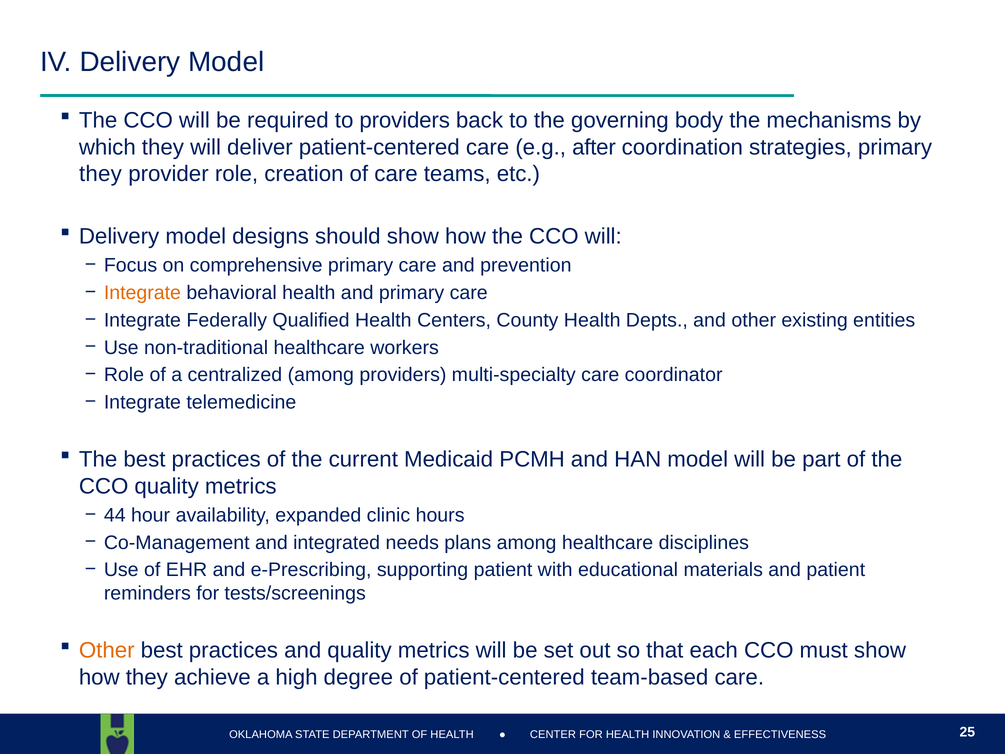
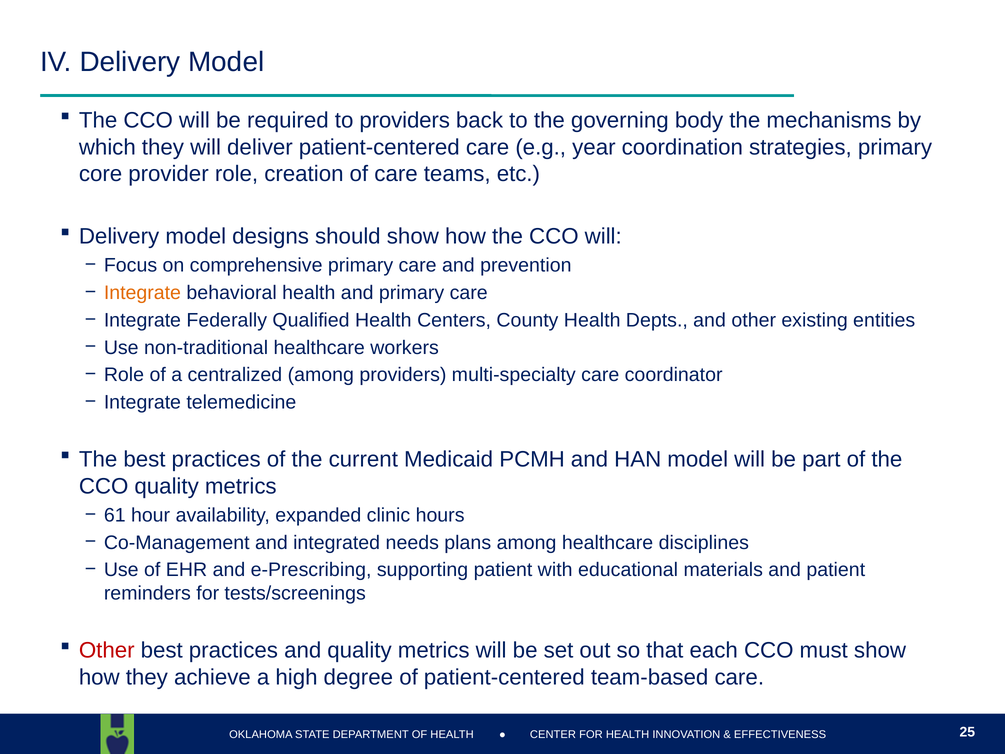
after: after -> year
they at (100, 174): they -> core
44: 44 -> 61
Other at (107, 650) colour: orange -> red
